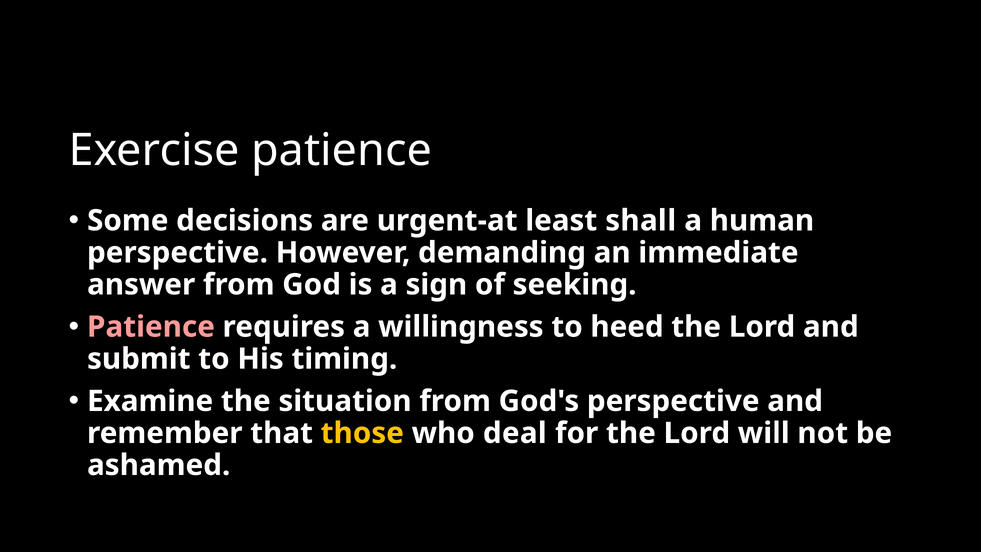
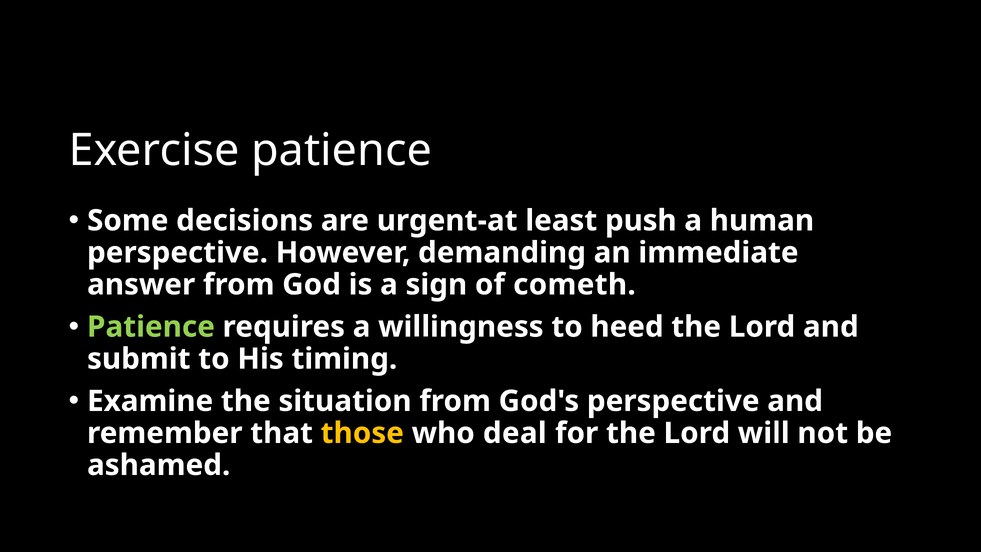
shall: shall -> push
seeking: seeking -> cometh
Patience at (151, 327) colour: pink -> light green
